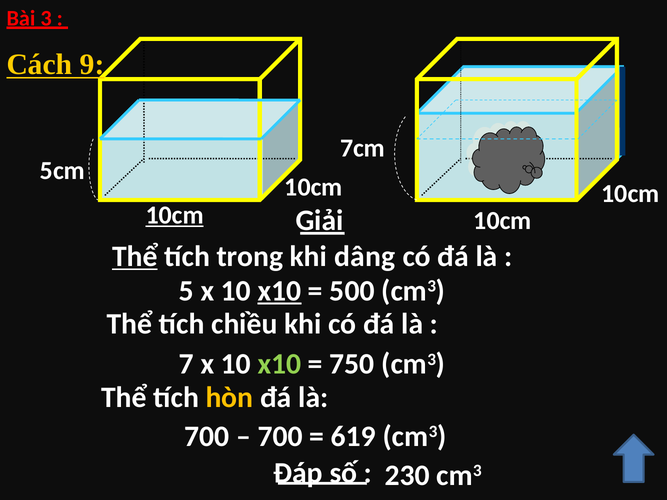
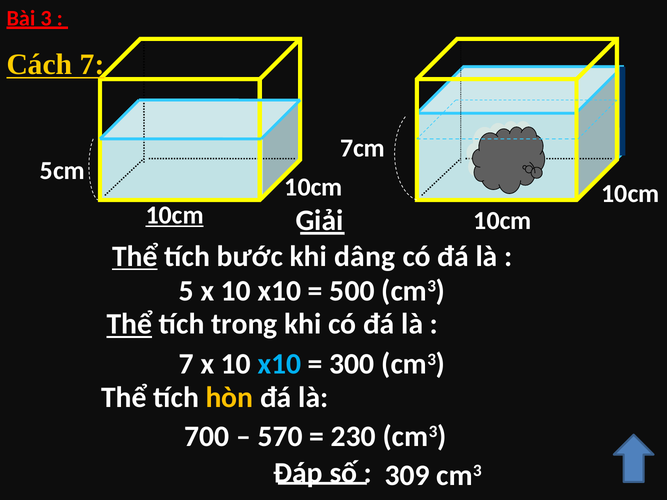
Cách 9: 9 -> 7
trong: trong -> bước
x10 at (279, 291) underline: present -> none
Thể at (129, 324) underline: none -> present
chiều: chiều -> trong
x10 at (279, 364) colour: light green -> light blue
750: 750 -> 300
700 at (280, 437): 700 -> 570
619: 619 -> 230
230: 230 -> 309
